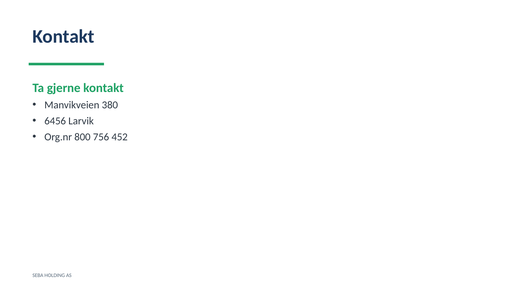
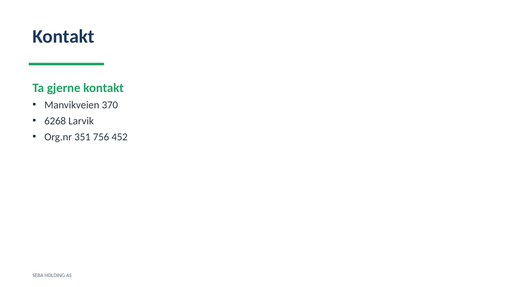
380: 380 -> 370
6456: 6456 -> 6268
800: 800 -> 351
